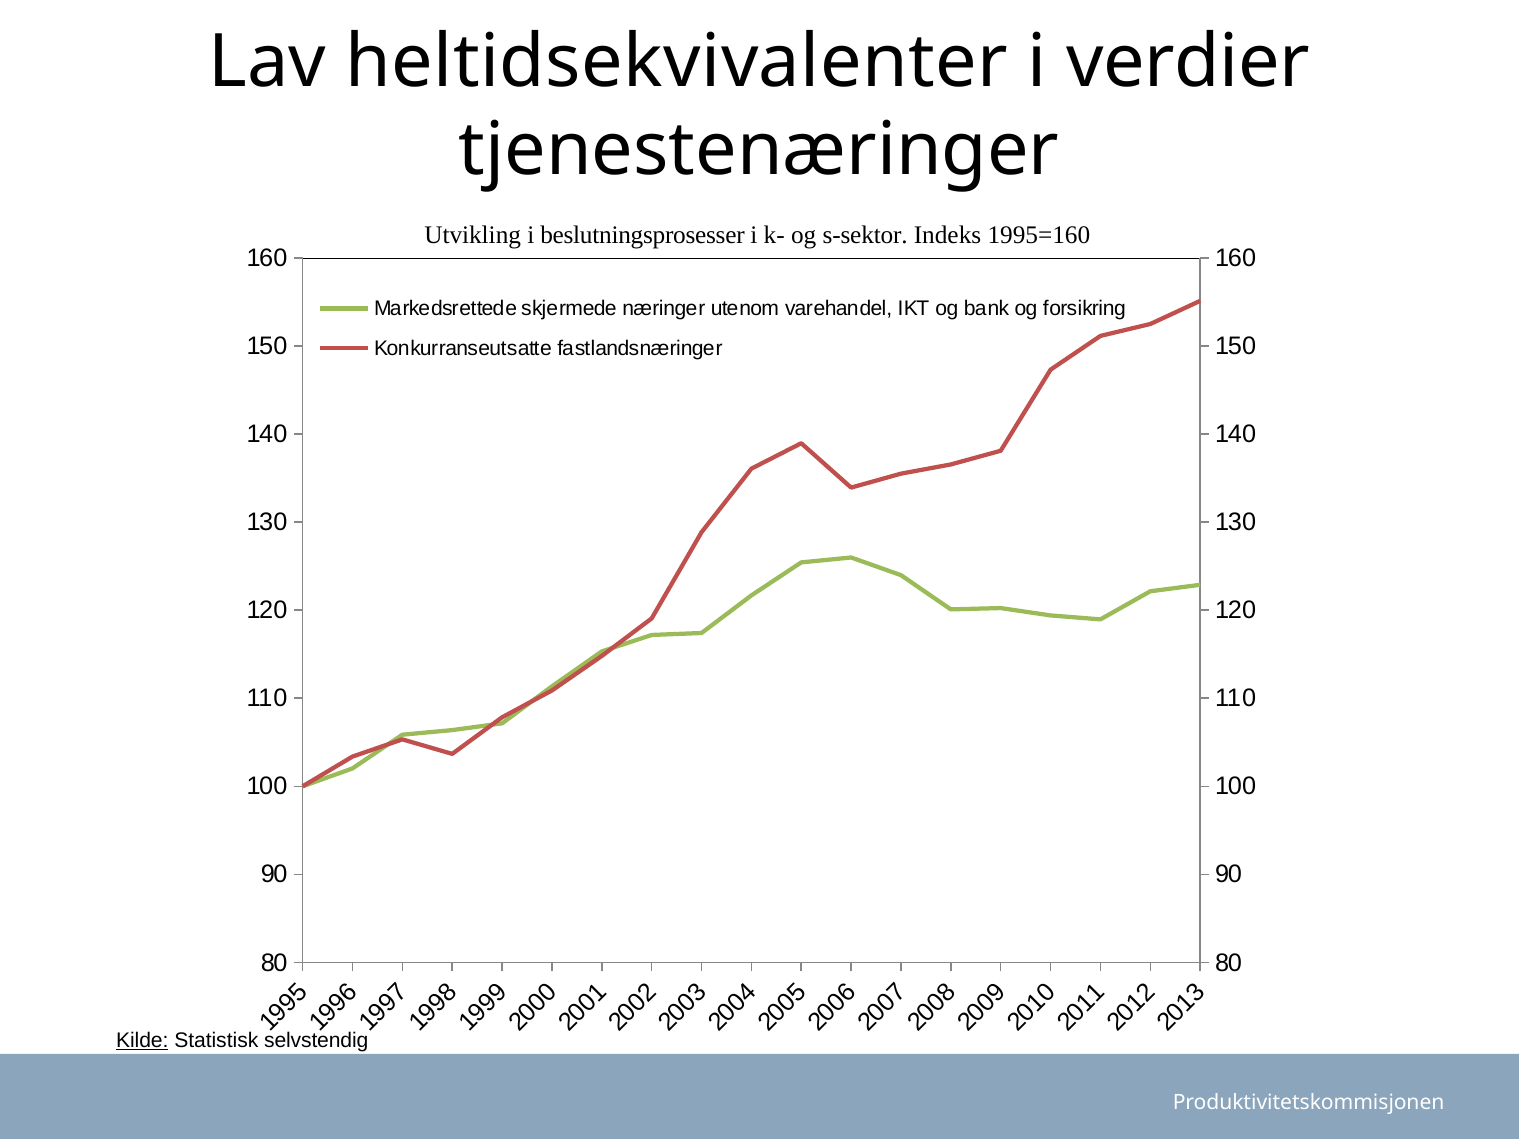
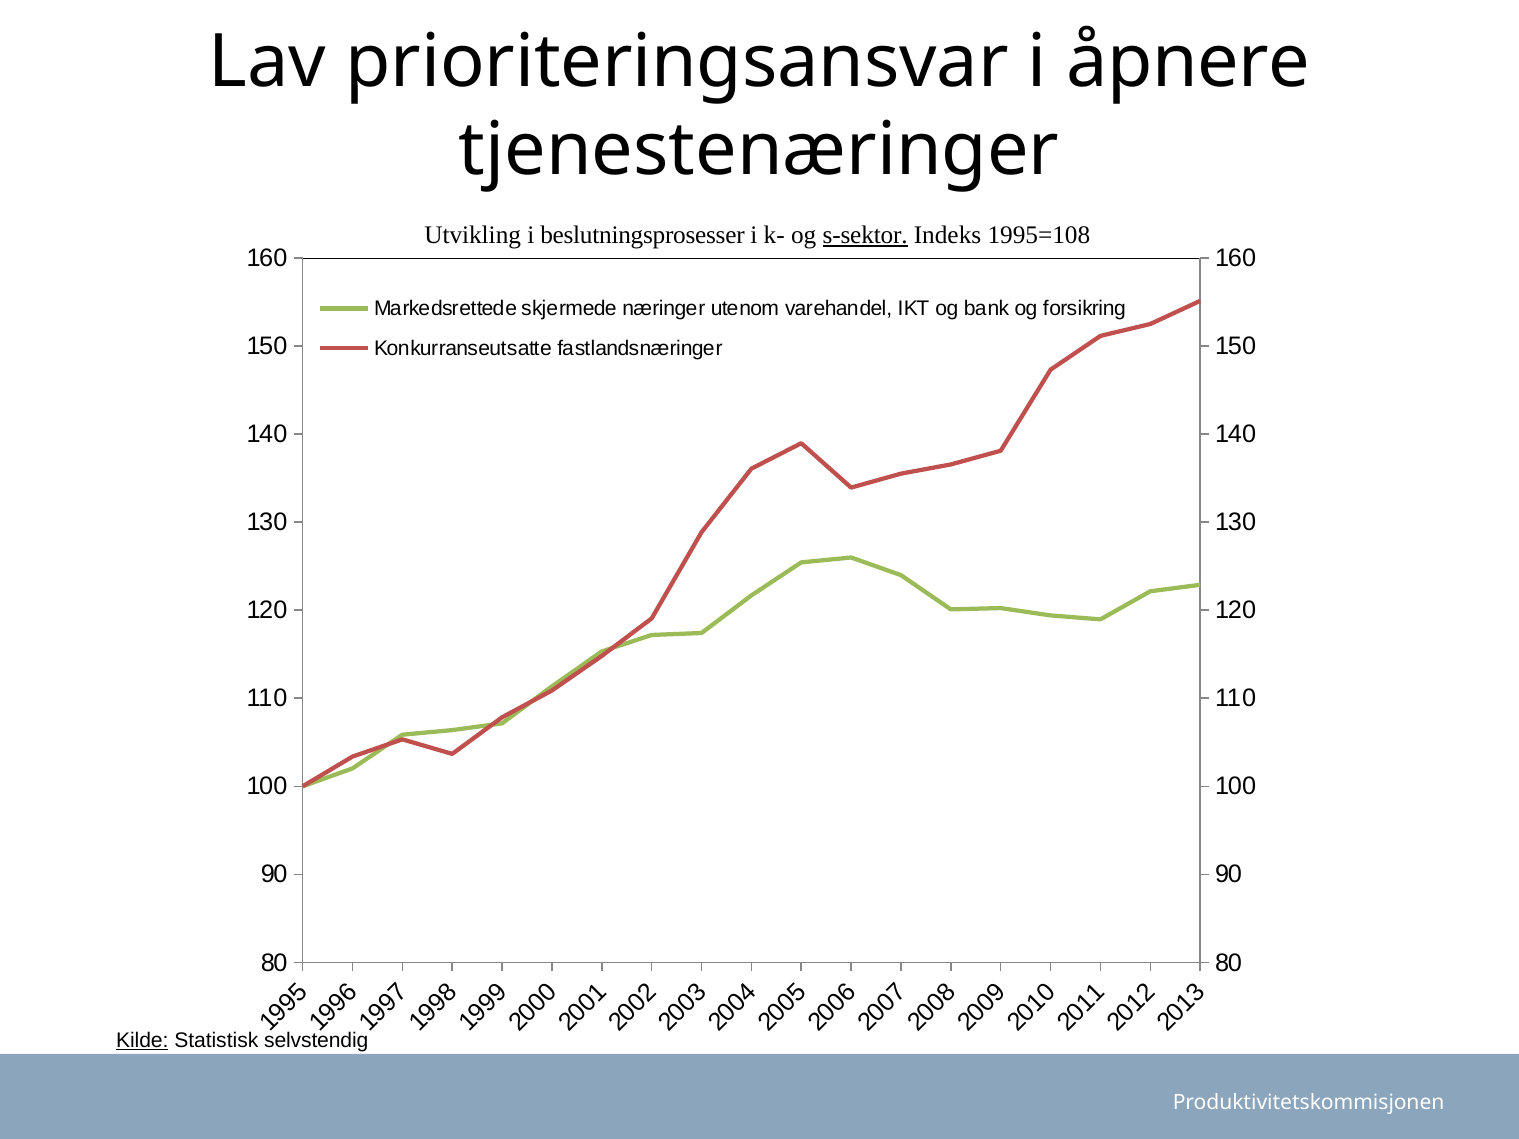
heltidsekvivalenter: heltidsekvivalenter -> prioriteringsansvar
verdier: verdier -> åpnere
s-sektor underline: none -> present
1995=160: 1995=160 -> 1995=108
